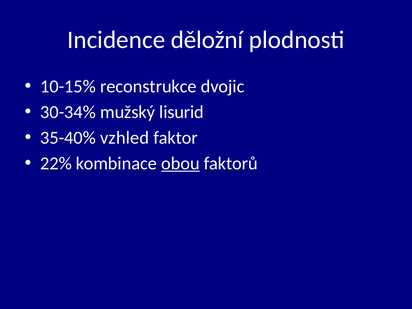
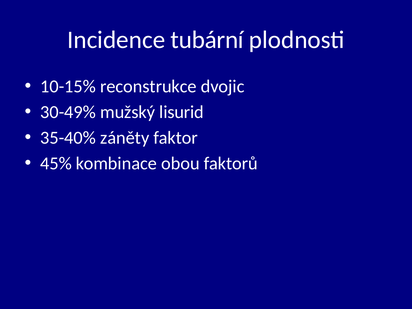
děložní: děložní -> tubární
30-34%: 30-34% -> 30-49%
vzhled: vzhled -> záněty
22%: 22% -> 45%
obou underline: present -> none
